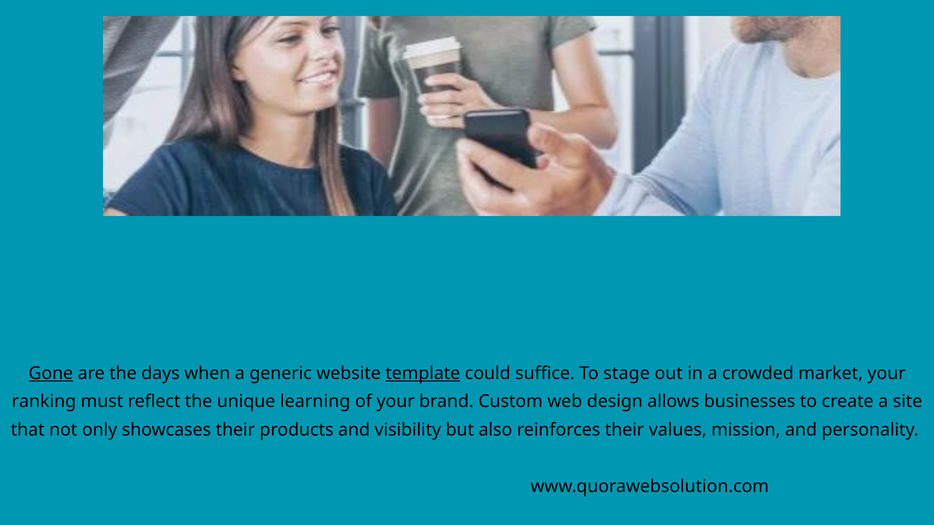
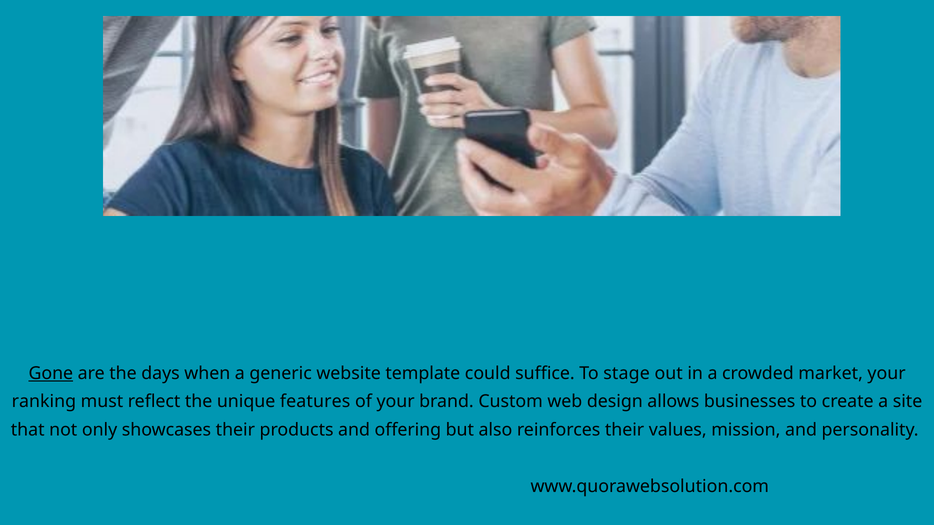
template underline: present -> none
learning: learning -> features
visibility: visibility -> offering
